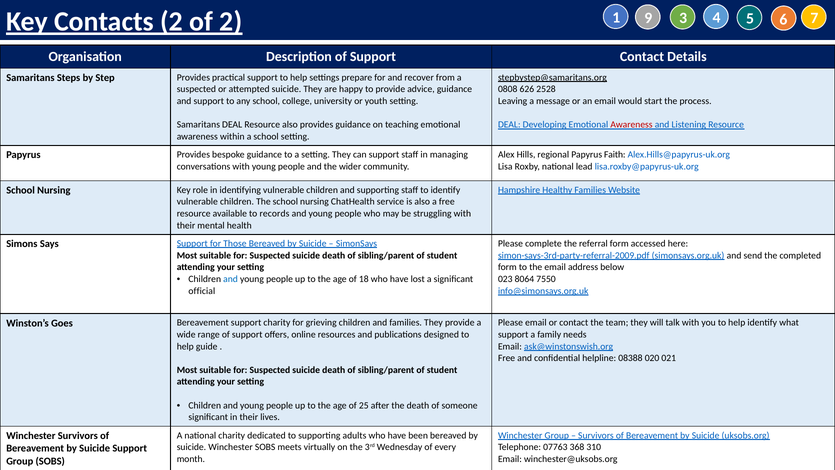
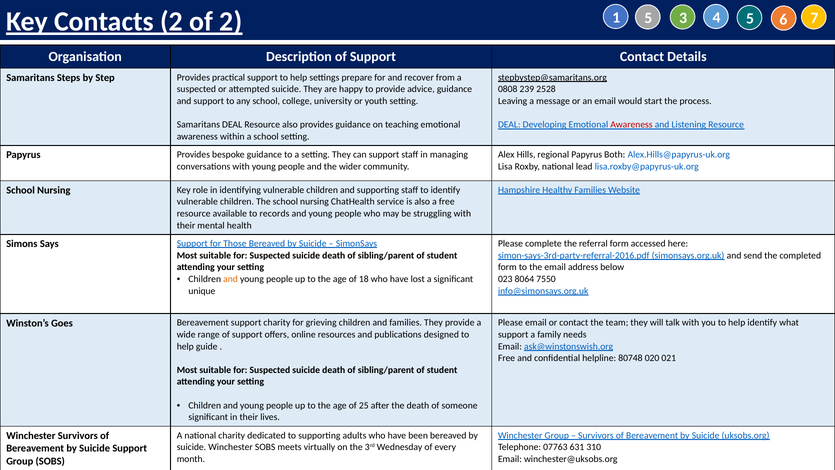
1 9: 9 -> 5
626: 626 -> 239
Faith: Faith -> Both
simon-says-3rd-party-referral-2009.pdf: simon-says-3rd-party-referral-2009.pdf -> simon-says-3rd-party-referral-2016.pdf
and at (231, 279) colour: blue -> orange
official: official -> unique
08388: 08388 -> 80748
368: 368 -> 631
